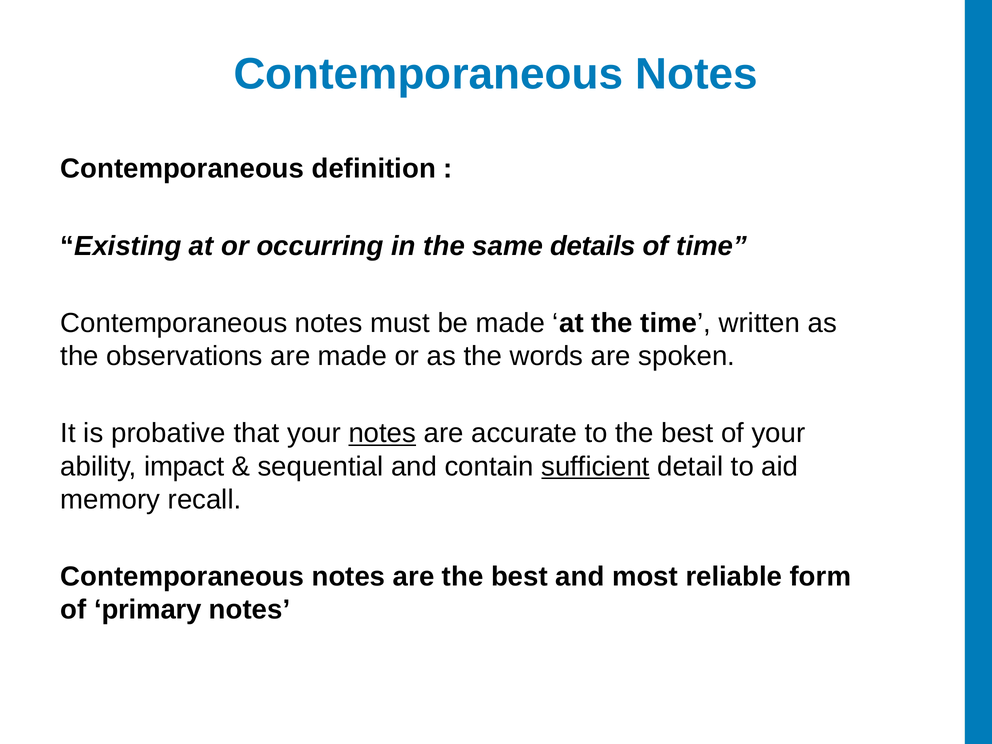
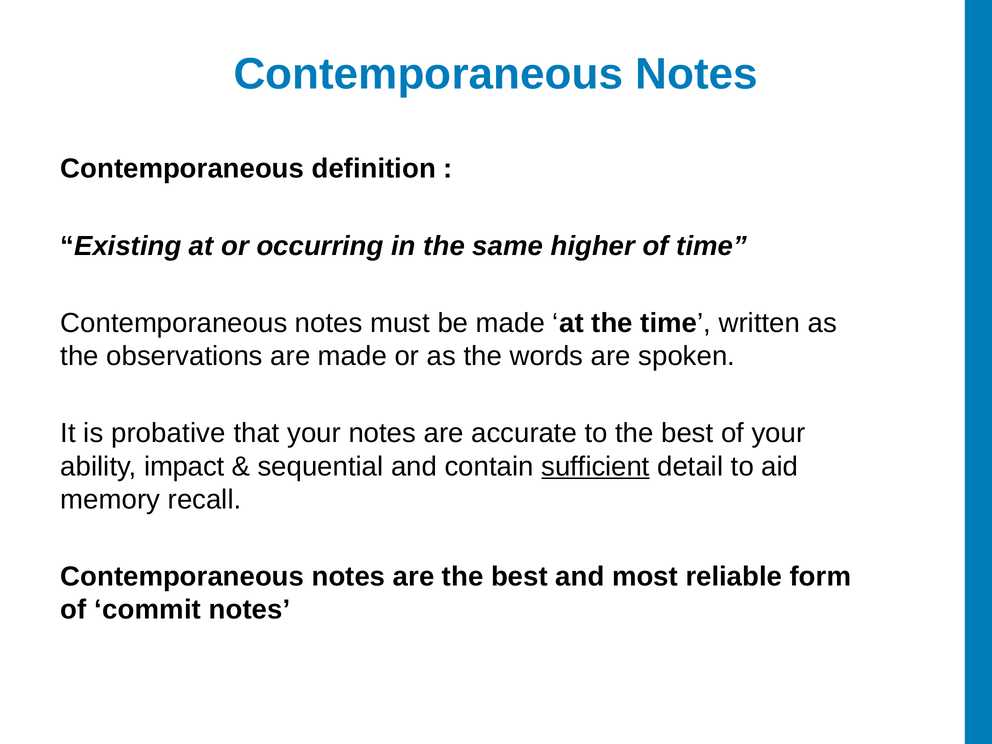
details: details -> higher
notes at (382, 433) underline: present -> none
primary: primary -> commit
